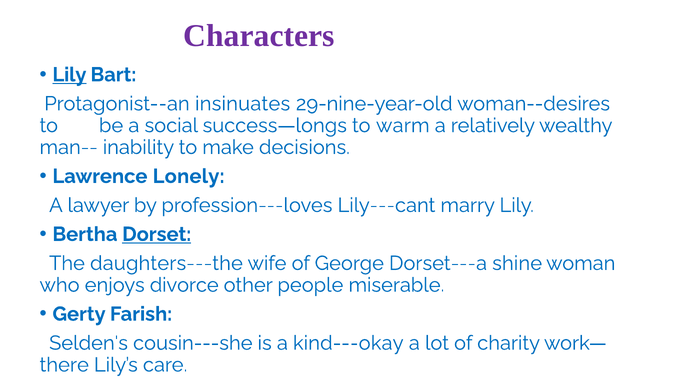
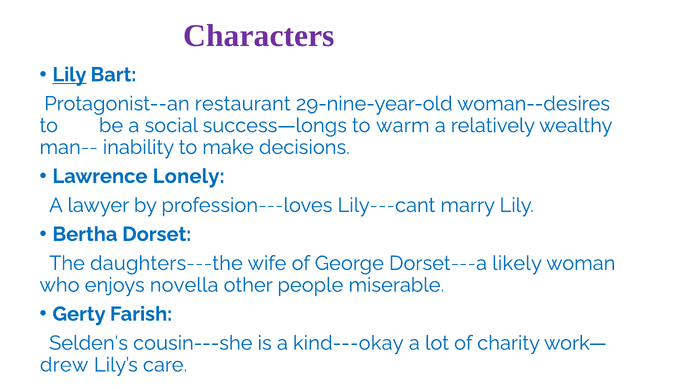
insinuates: insinuates -> restaurant
Dorset underline: present -> none
shine: shine -> likely
divorce: divorce -> novella
there: there -> drew
